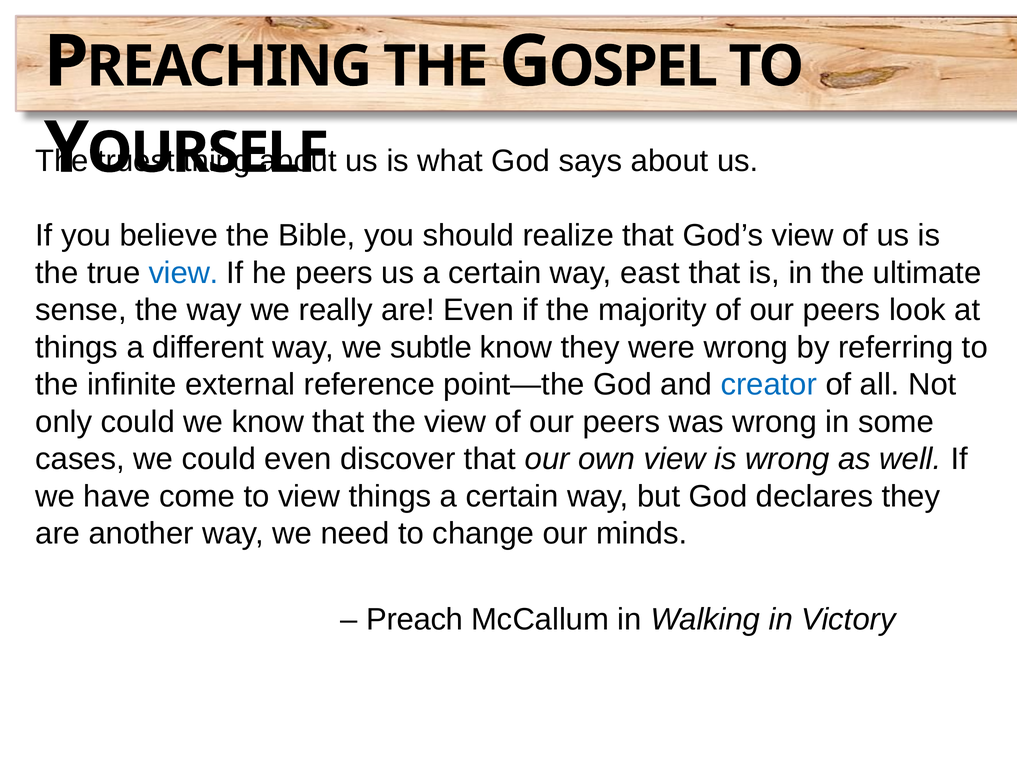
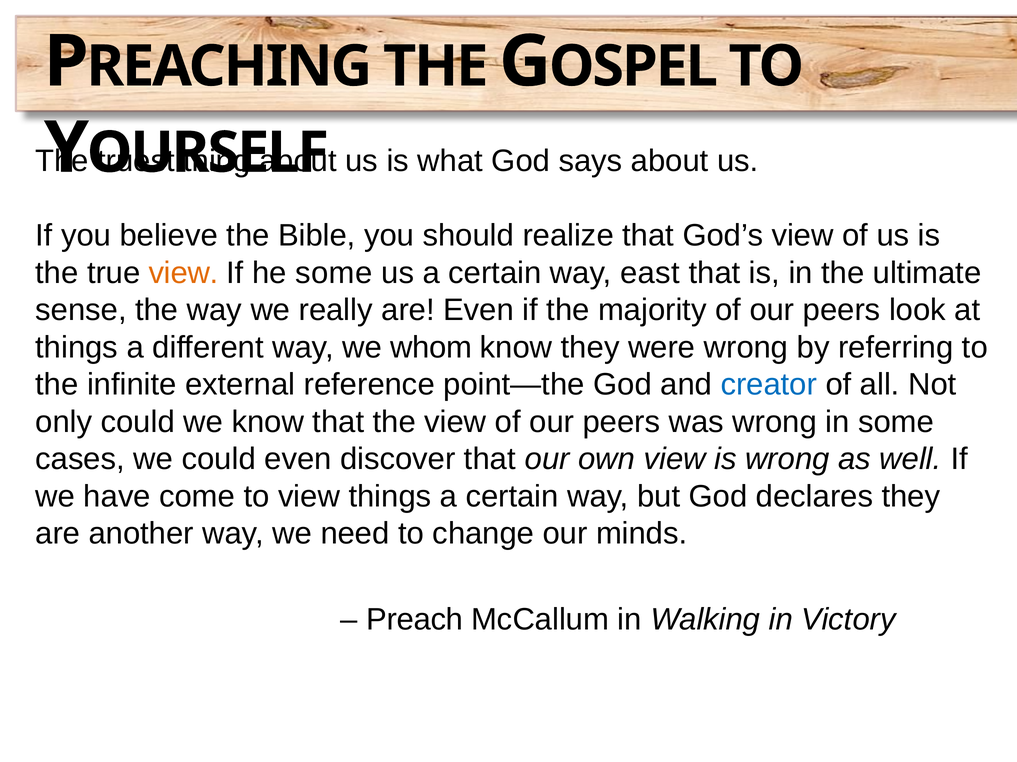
view at (184, 273) colour: blue -> orange
he peers: peers -> some
subtle: subtle -> whom
